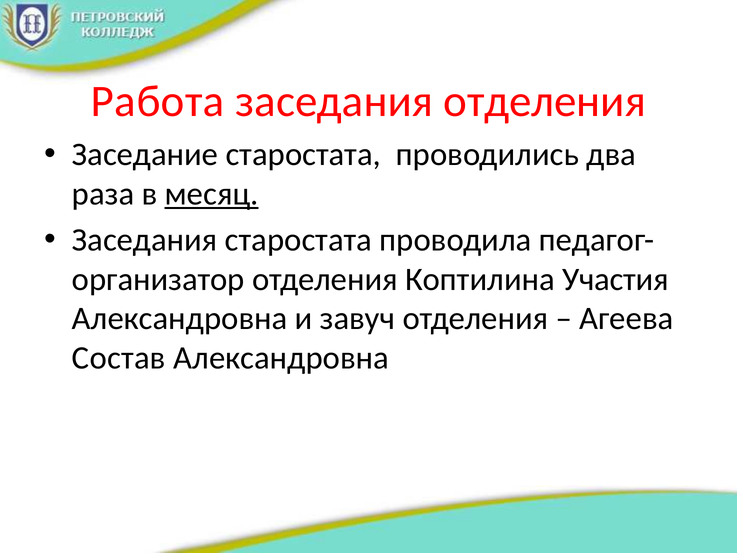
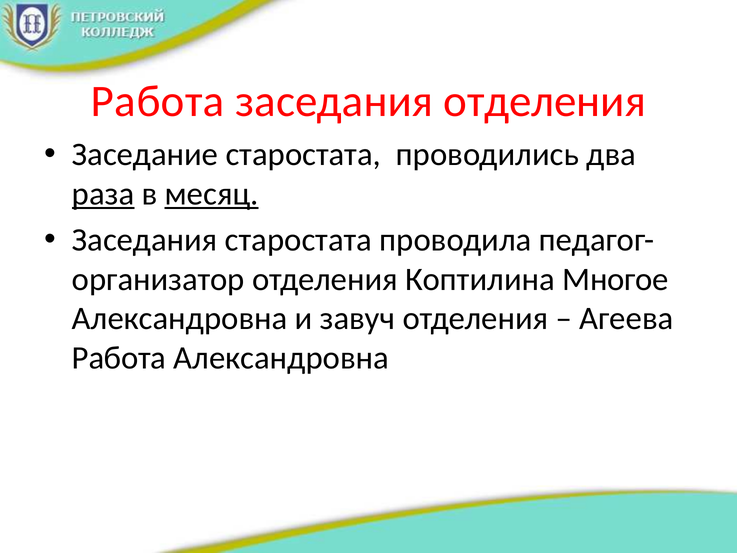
раза underline: none -> present
Участия: Участия -> Многое
Состав at (119, 358): Состав -> Работа
